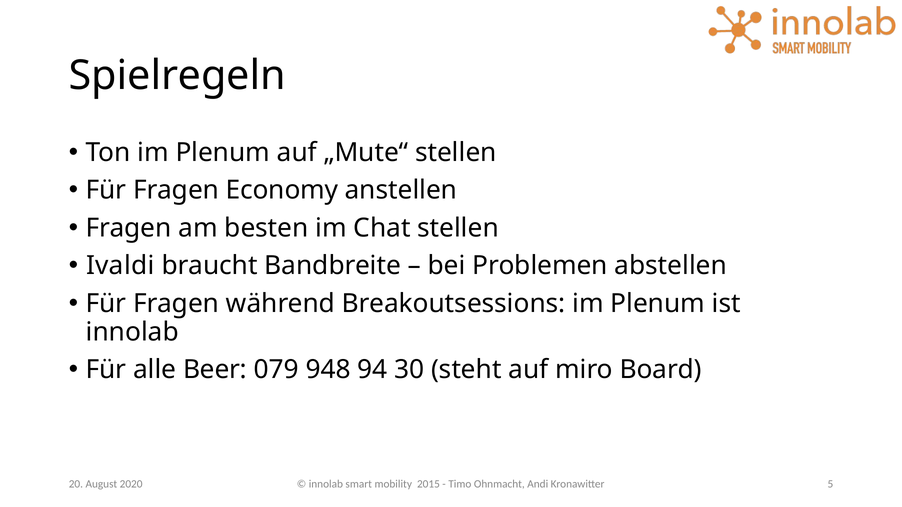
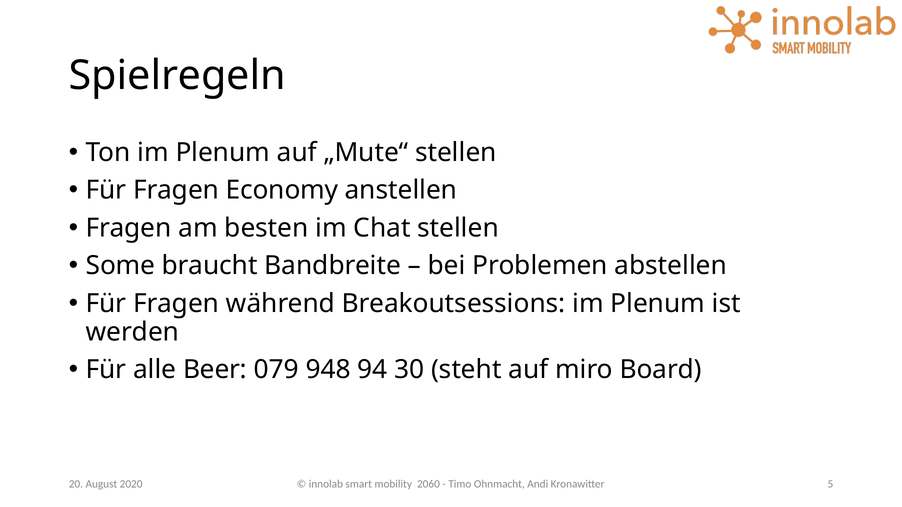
Ivaldi: Ivaldi -> Some
innolab at (132, 332): innolab -> werden
2015: 2015 -> 2060
